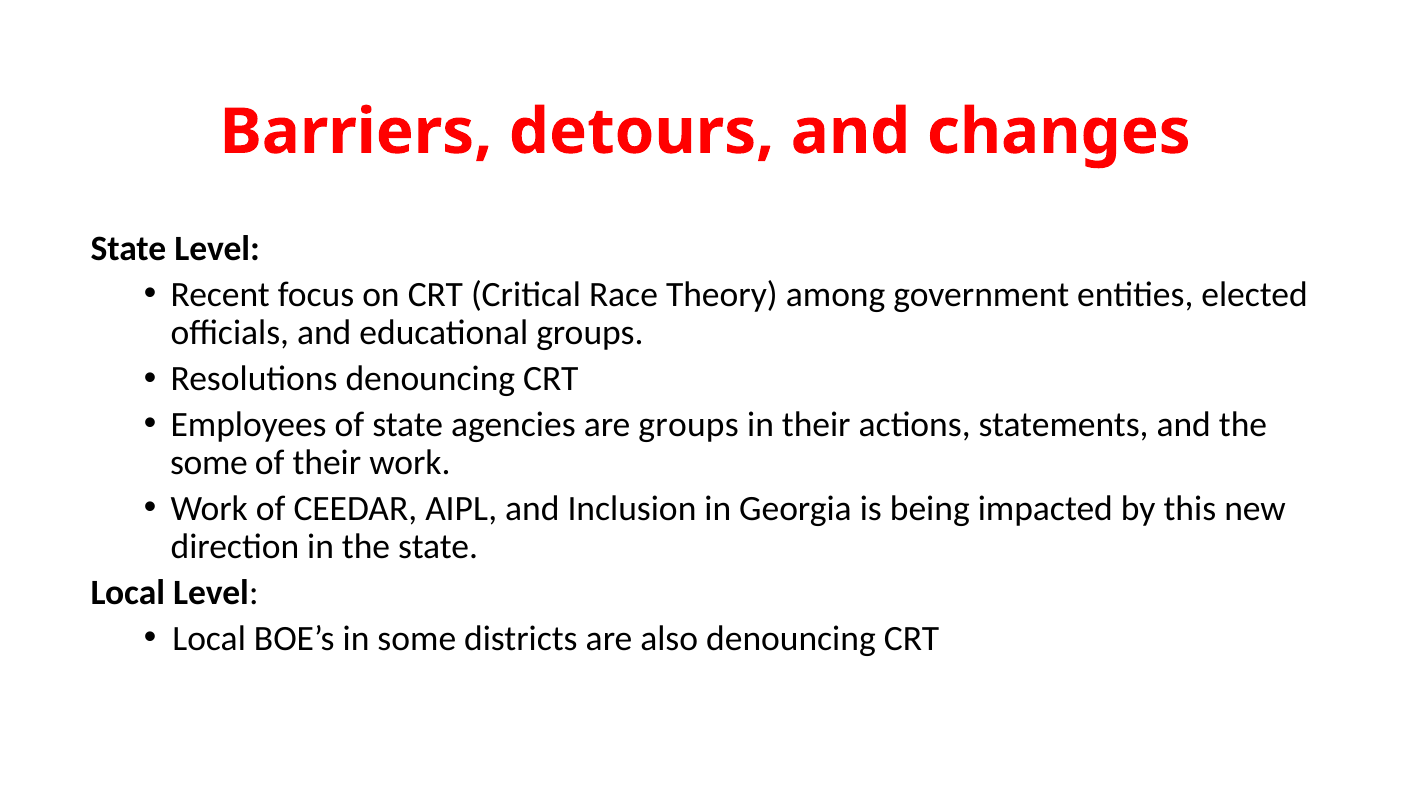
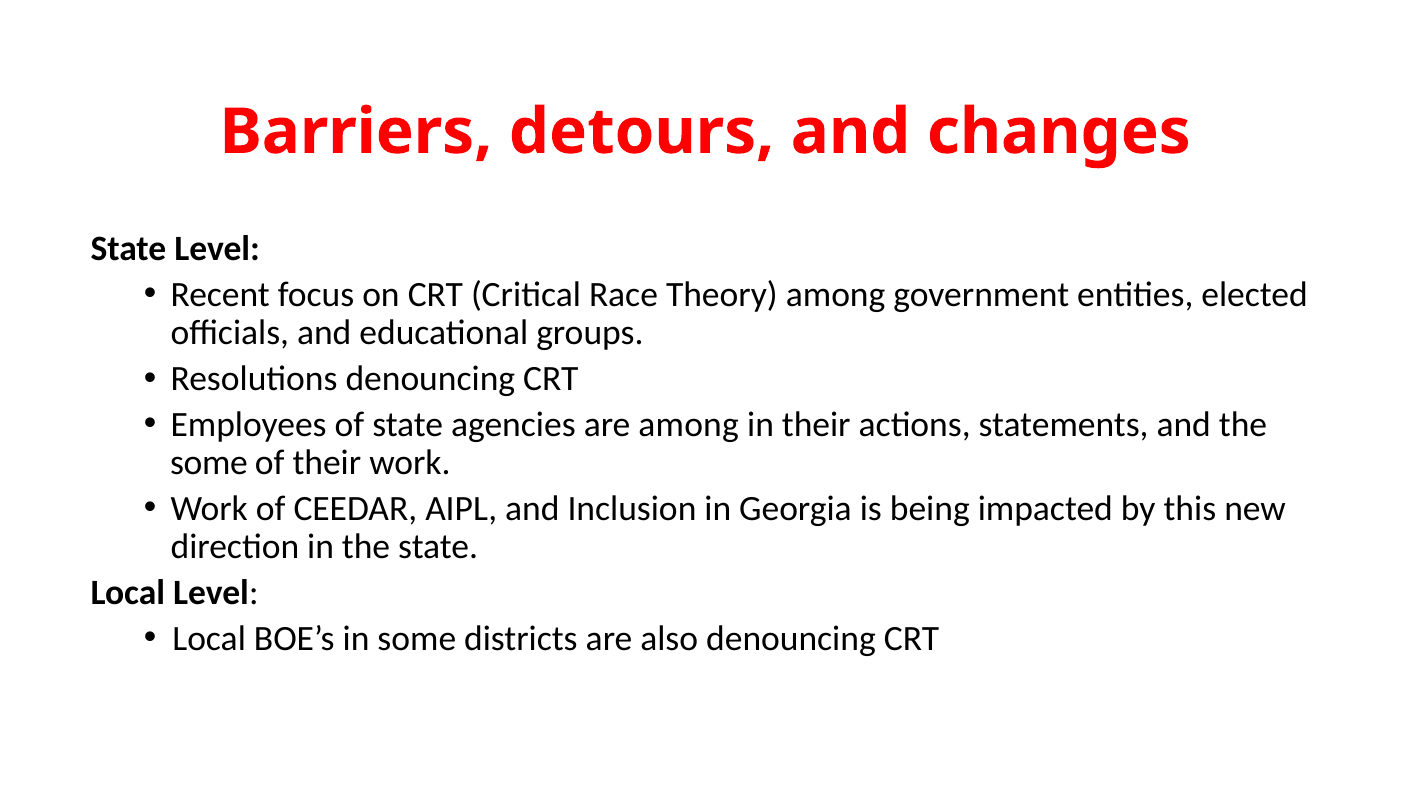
are groups: groups -> among
